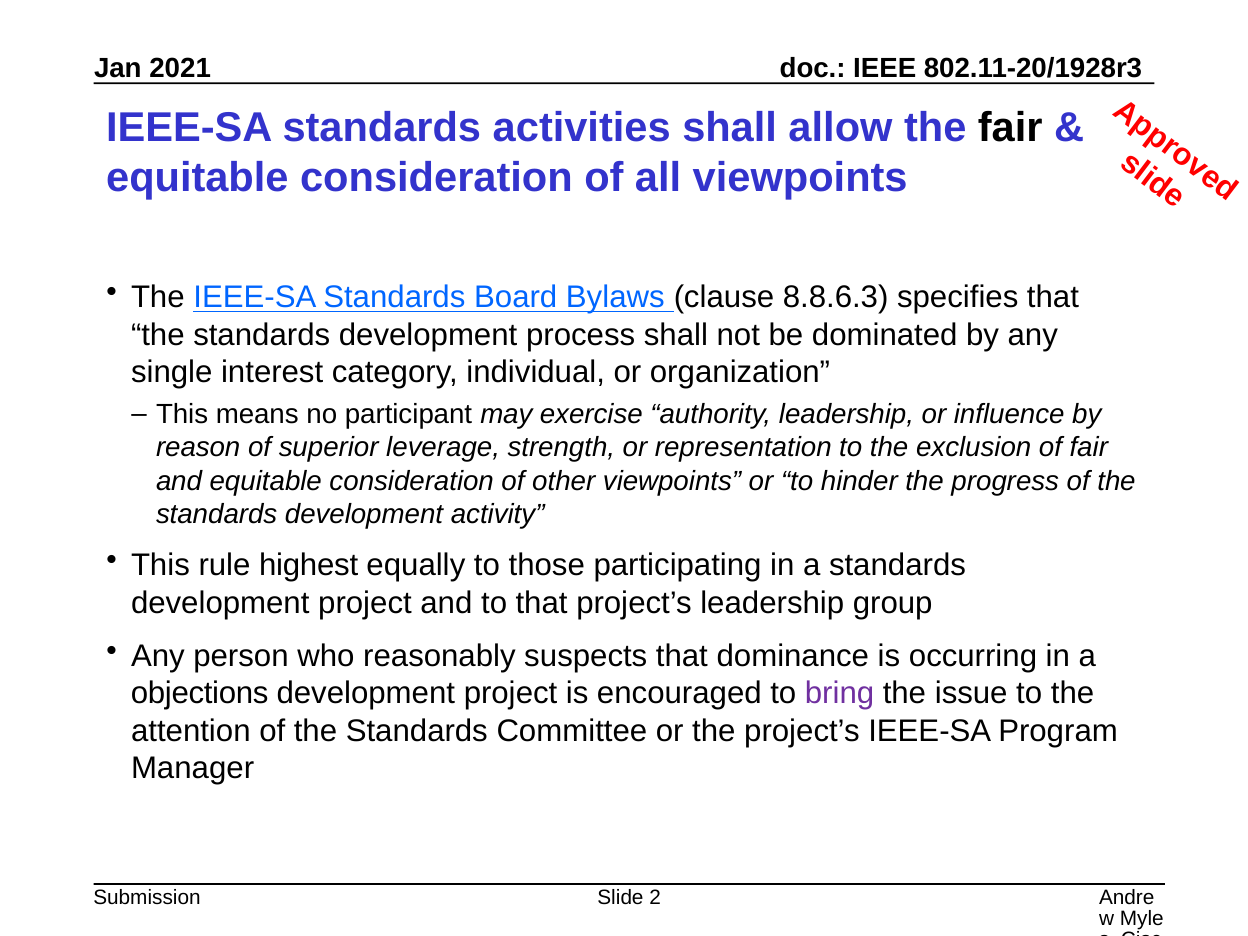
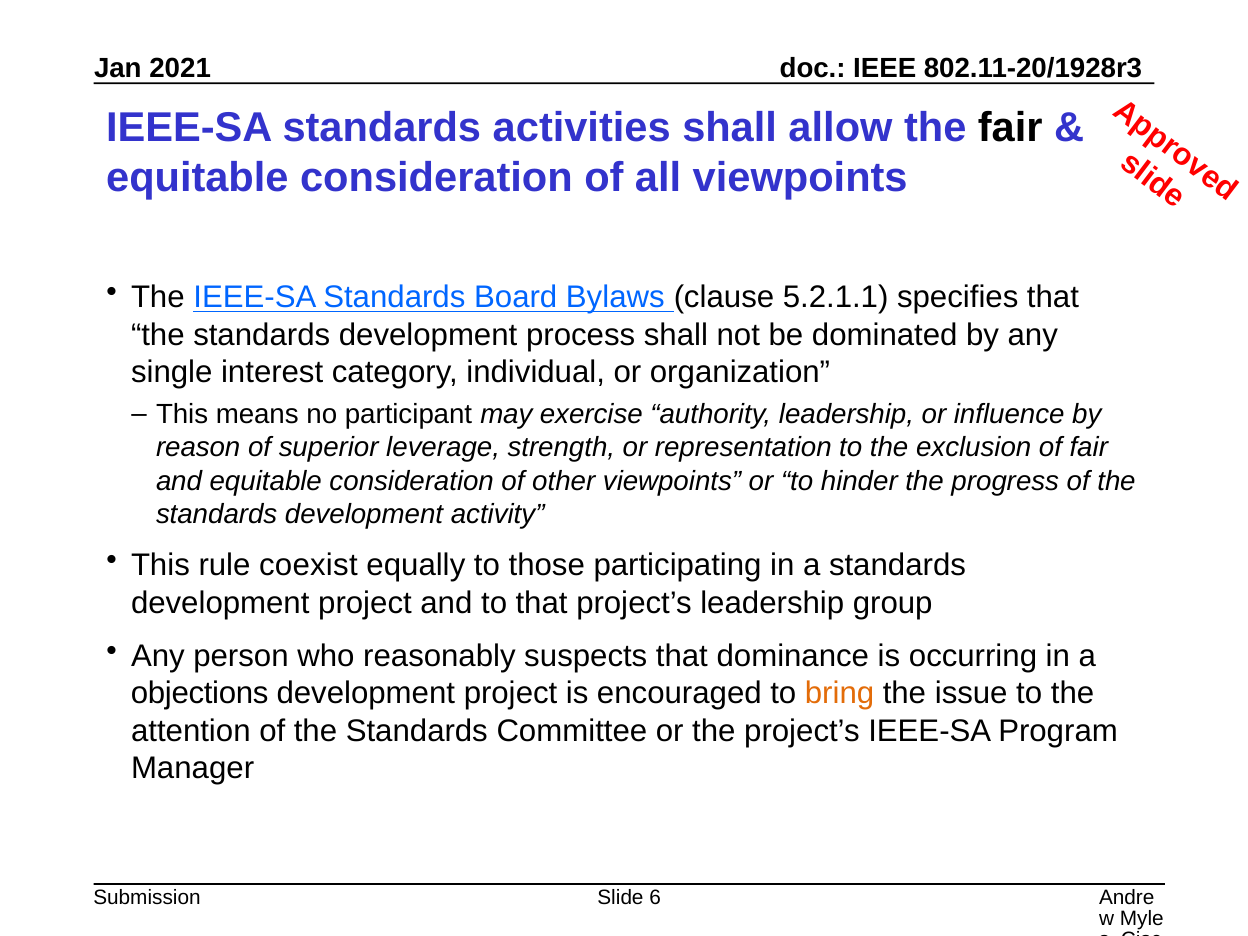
8.8.6.3: 8.8.6.3 -> 5.2.1.1
highest: highest -> coexist
bring colour: purple -> orange
2: 2 -> 6
